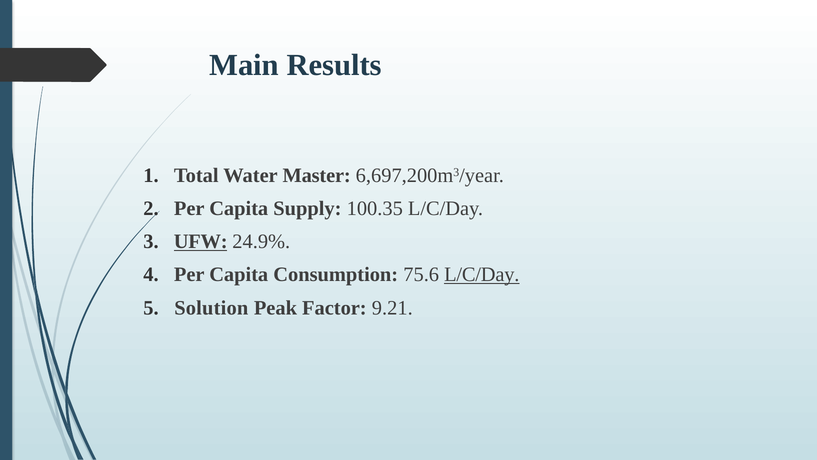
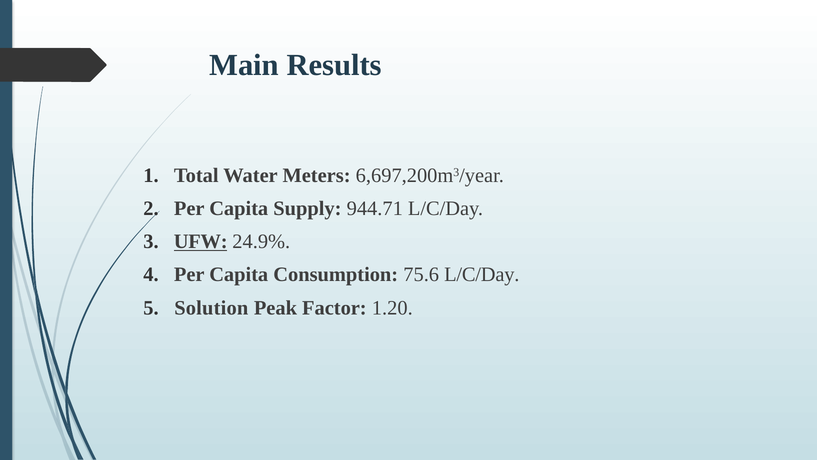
Master: Master -> Meters
100.35: 100.35 -> 944.71
L/C/Day at (482, 274) underline: present -> none
9.21: 9.21 -> 1.20
